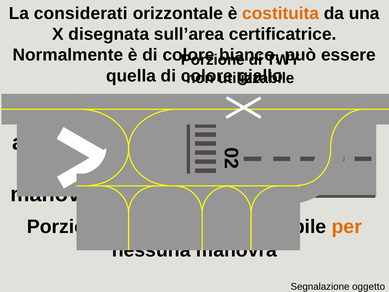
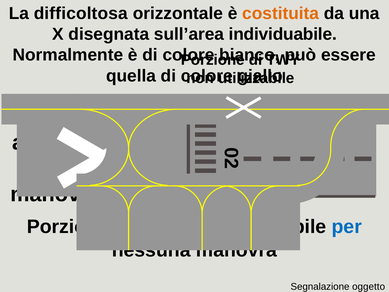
considerati: considerati -> difficoltosa
certificatrice: certificatrice -> individuabile
per colour: orange -> blue
